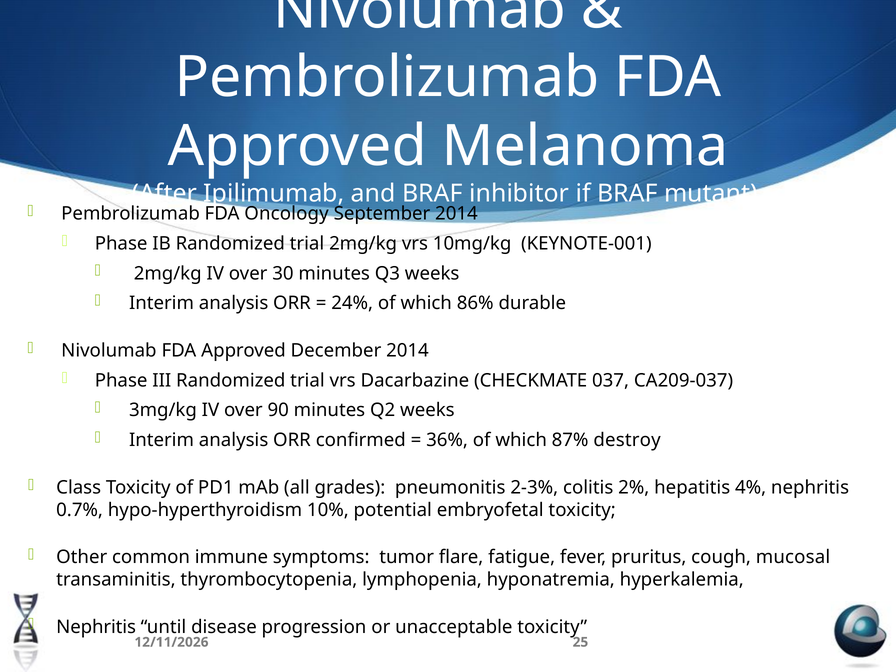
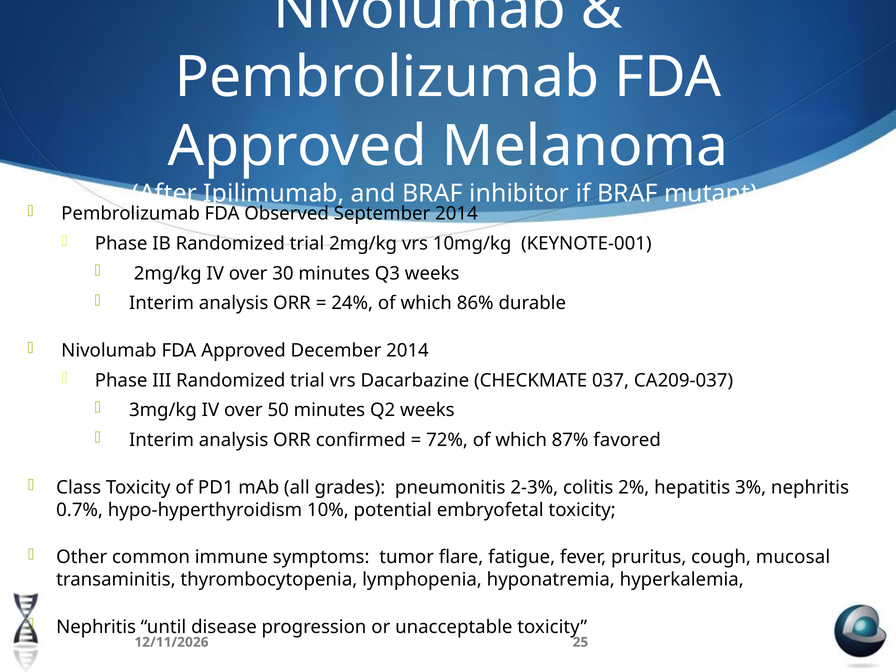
Oncology: Oncology -> Observed
90: 90 -> 50
36%: 36% -> 72%
destroy: destroy -> favored
4%: 4% -> 3%
